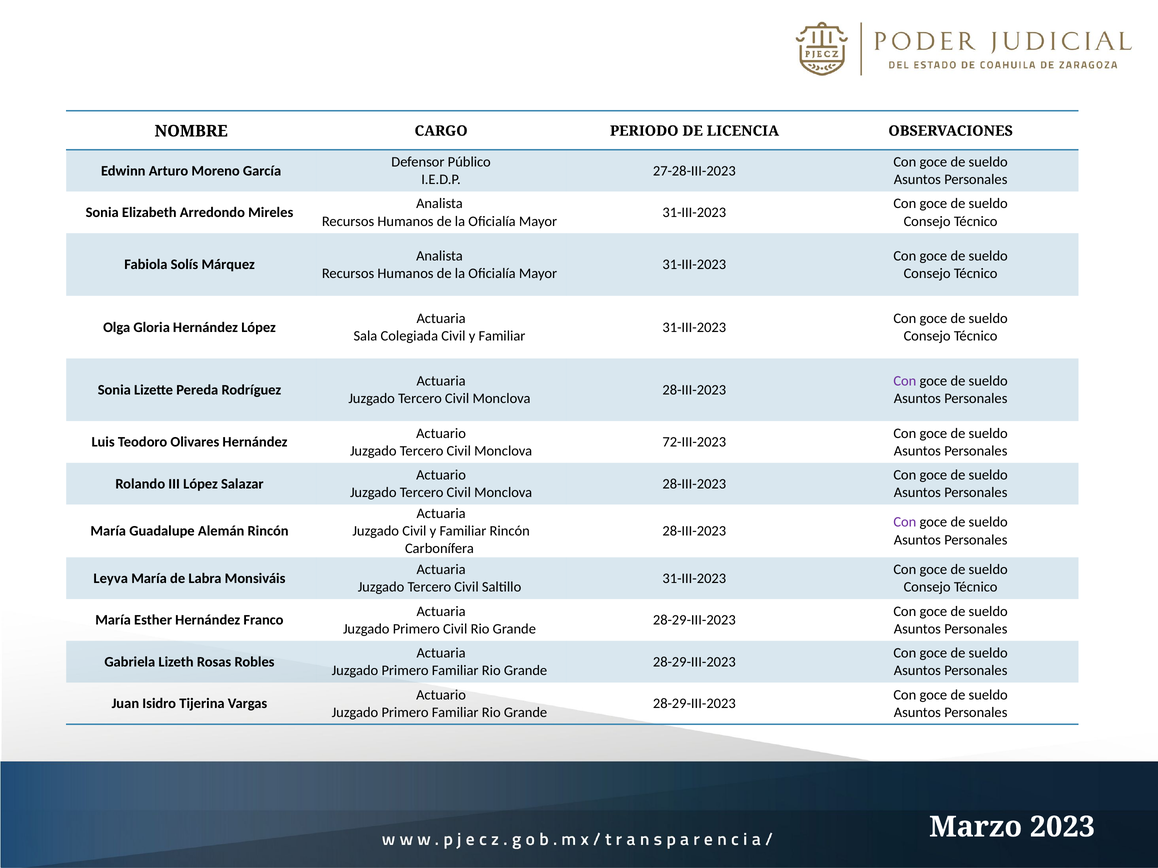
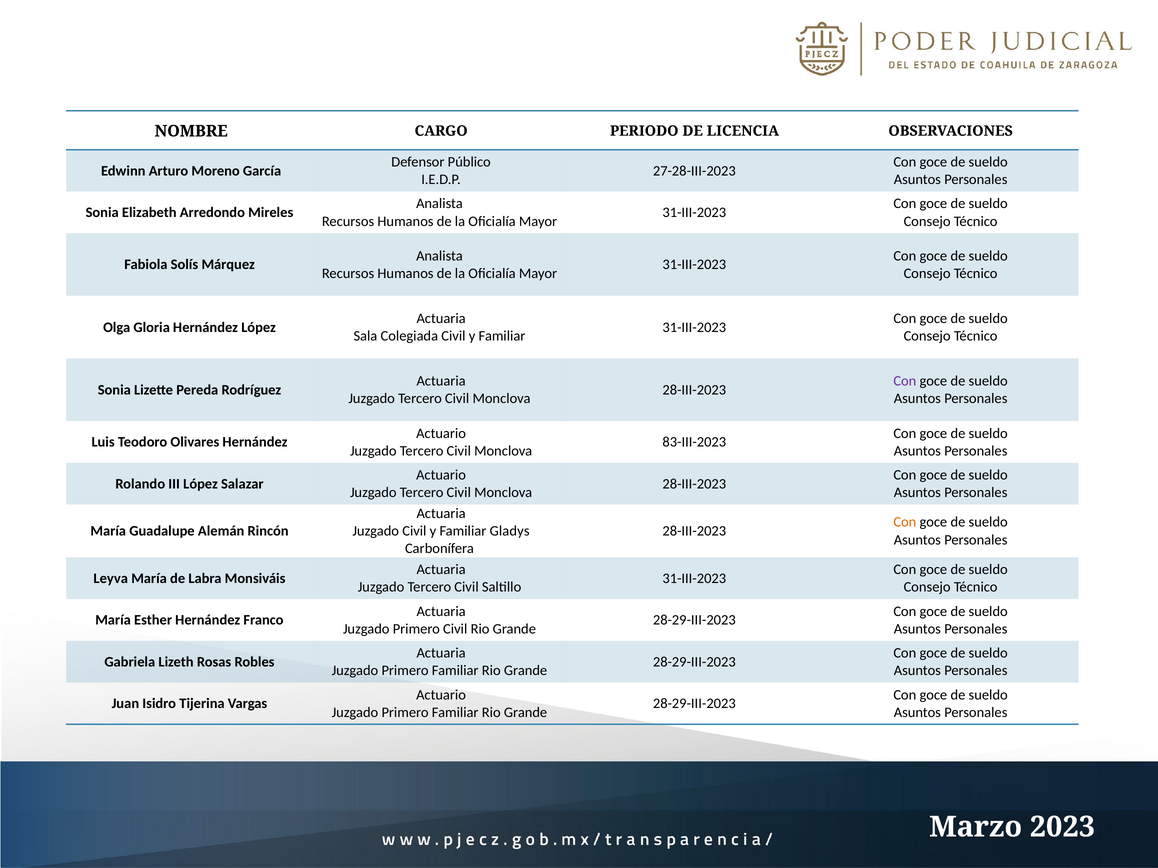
72-III-2023: 72-III-2023 -> 83-III-2023
Con at (905, 523) colour: purple -> orange
Familiar Rincón: Rincón -> Gladys
